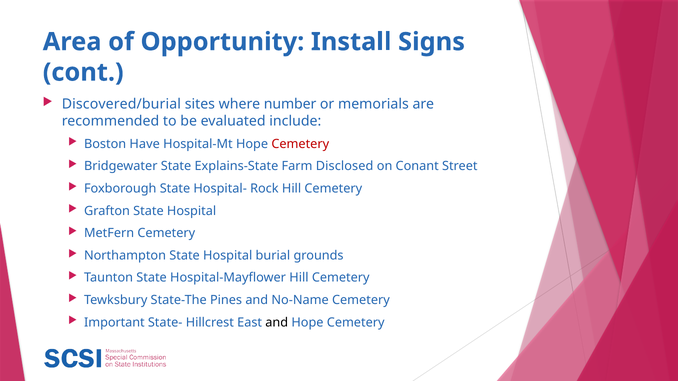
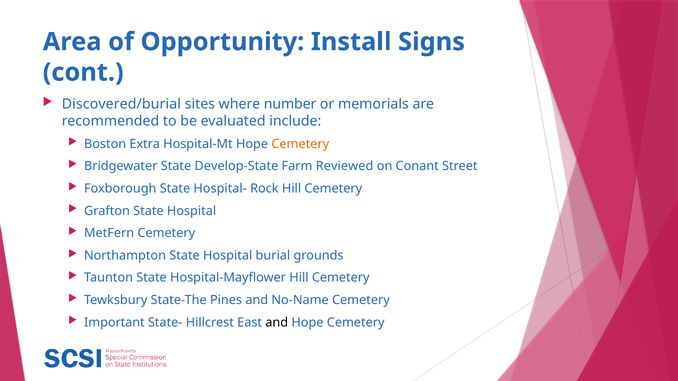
Have: Have -> Extra
Cemetery at (300, 144) colour: red -> orange
Explains-State: Explains-State -> Develop-State
Disclosed: Disclosed -> Reviewed
